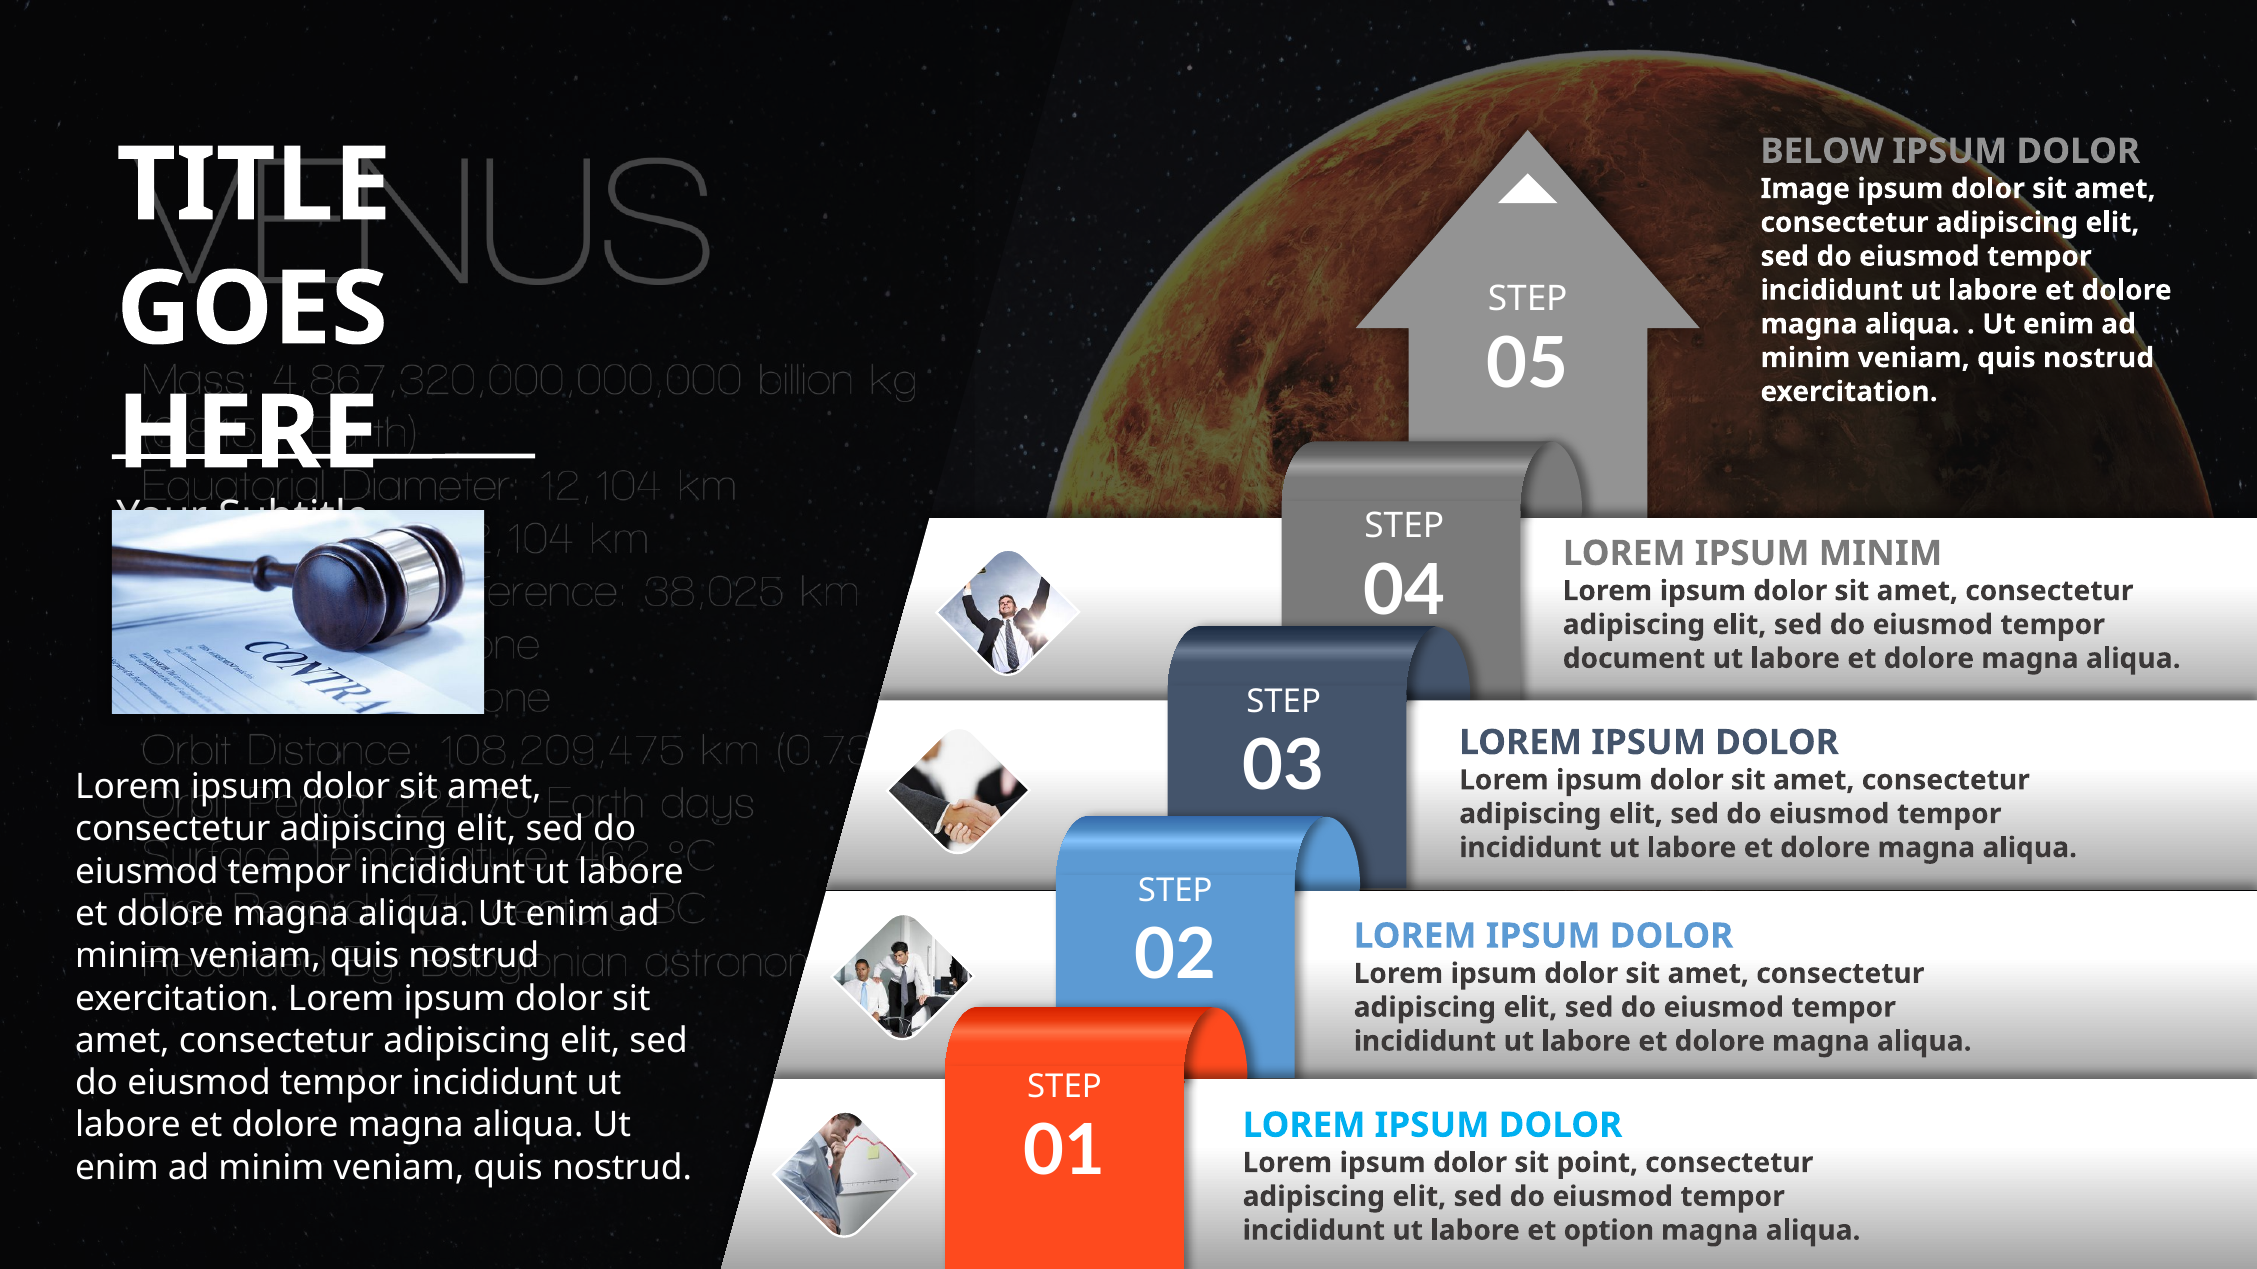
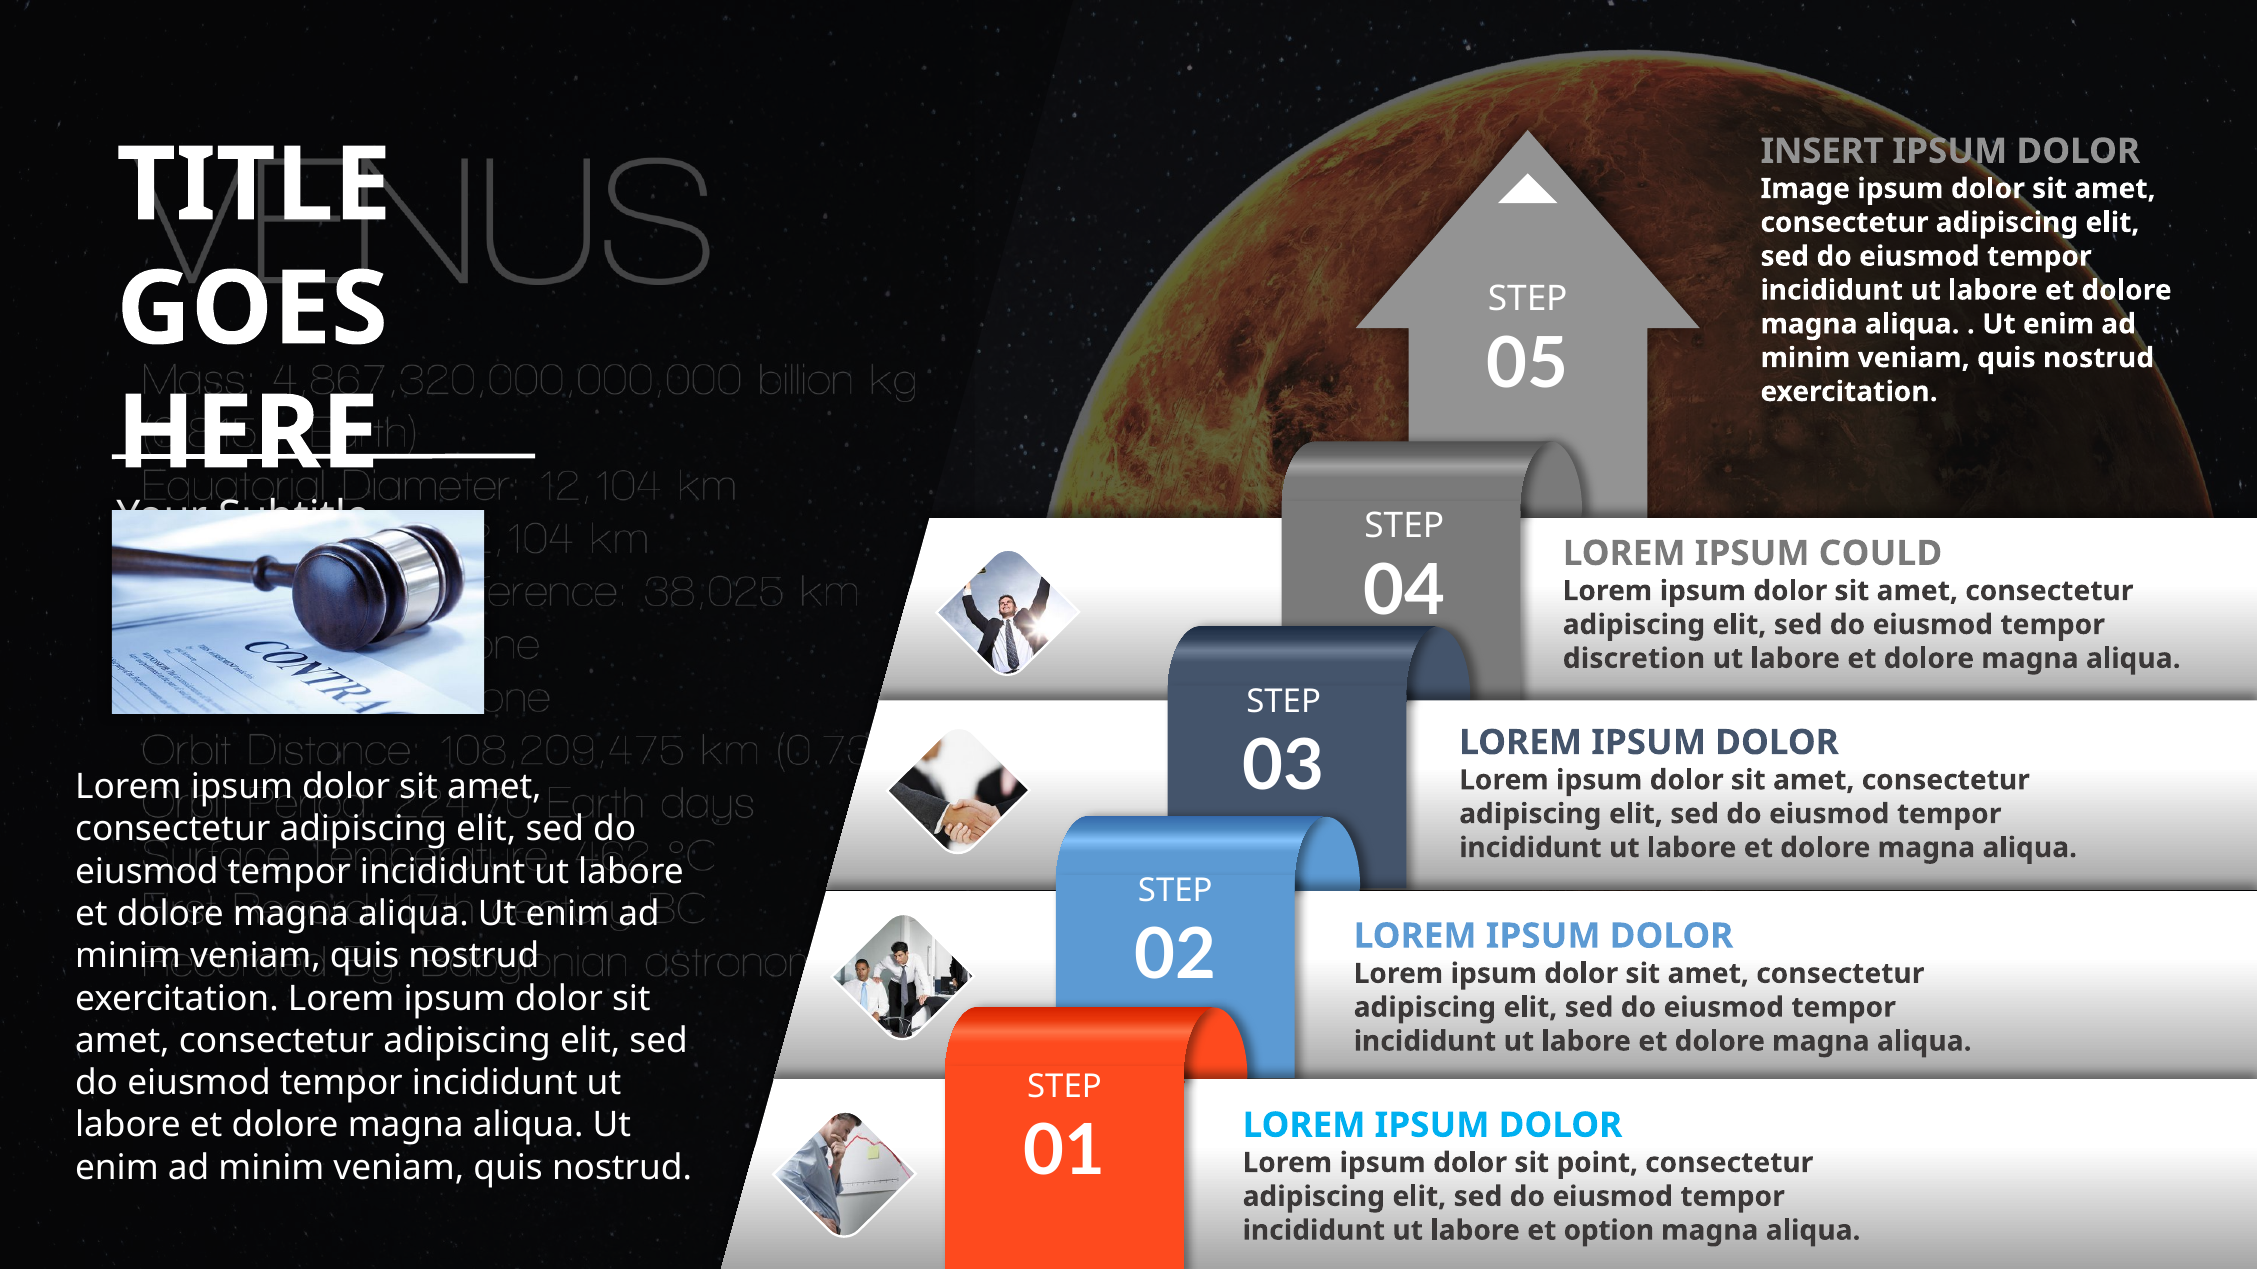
BELOW: BELOW -> INSERT
IPSUM MINIM: MINIM -> COULD
document: document -> discretion
